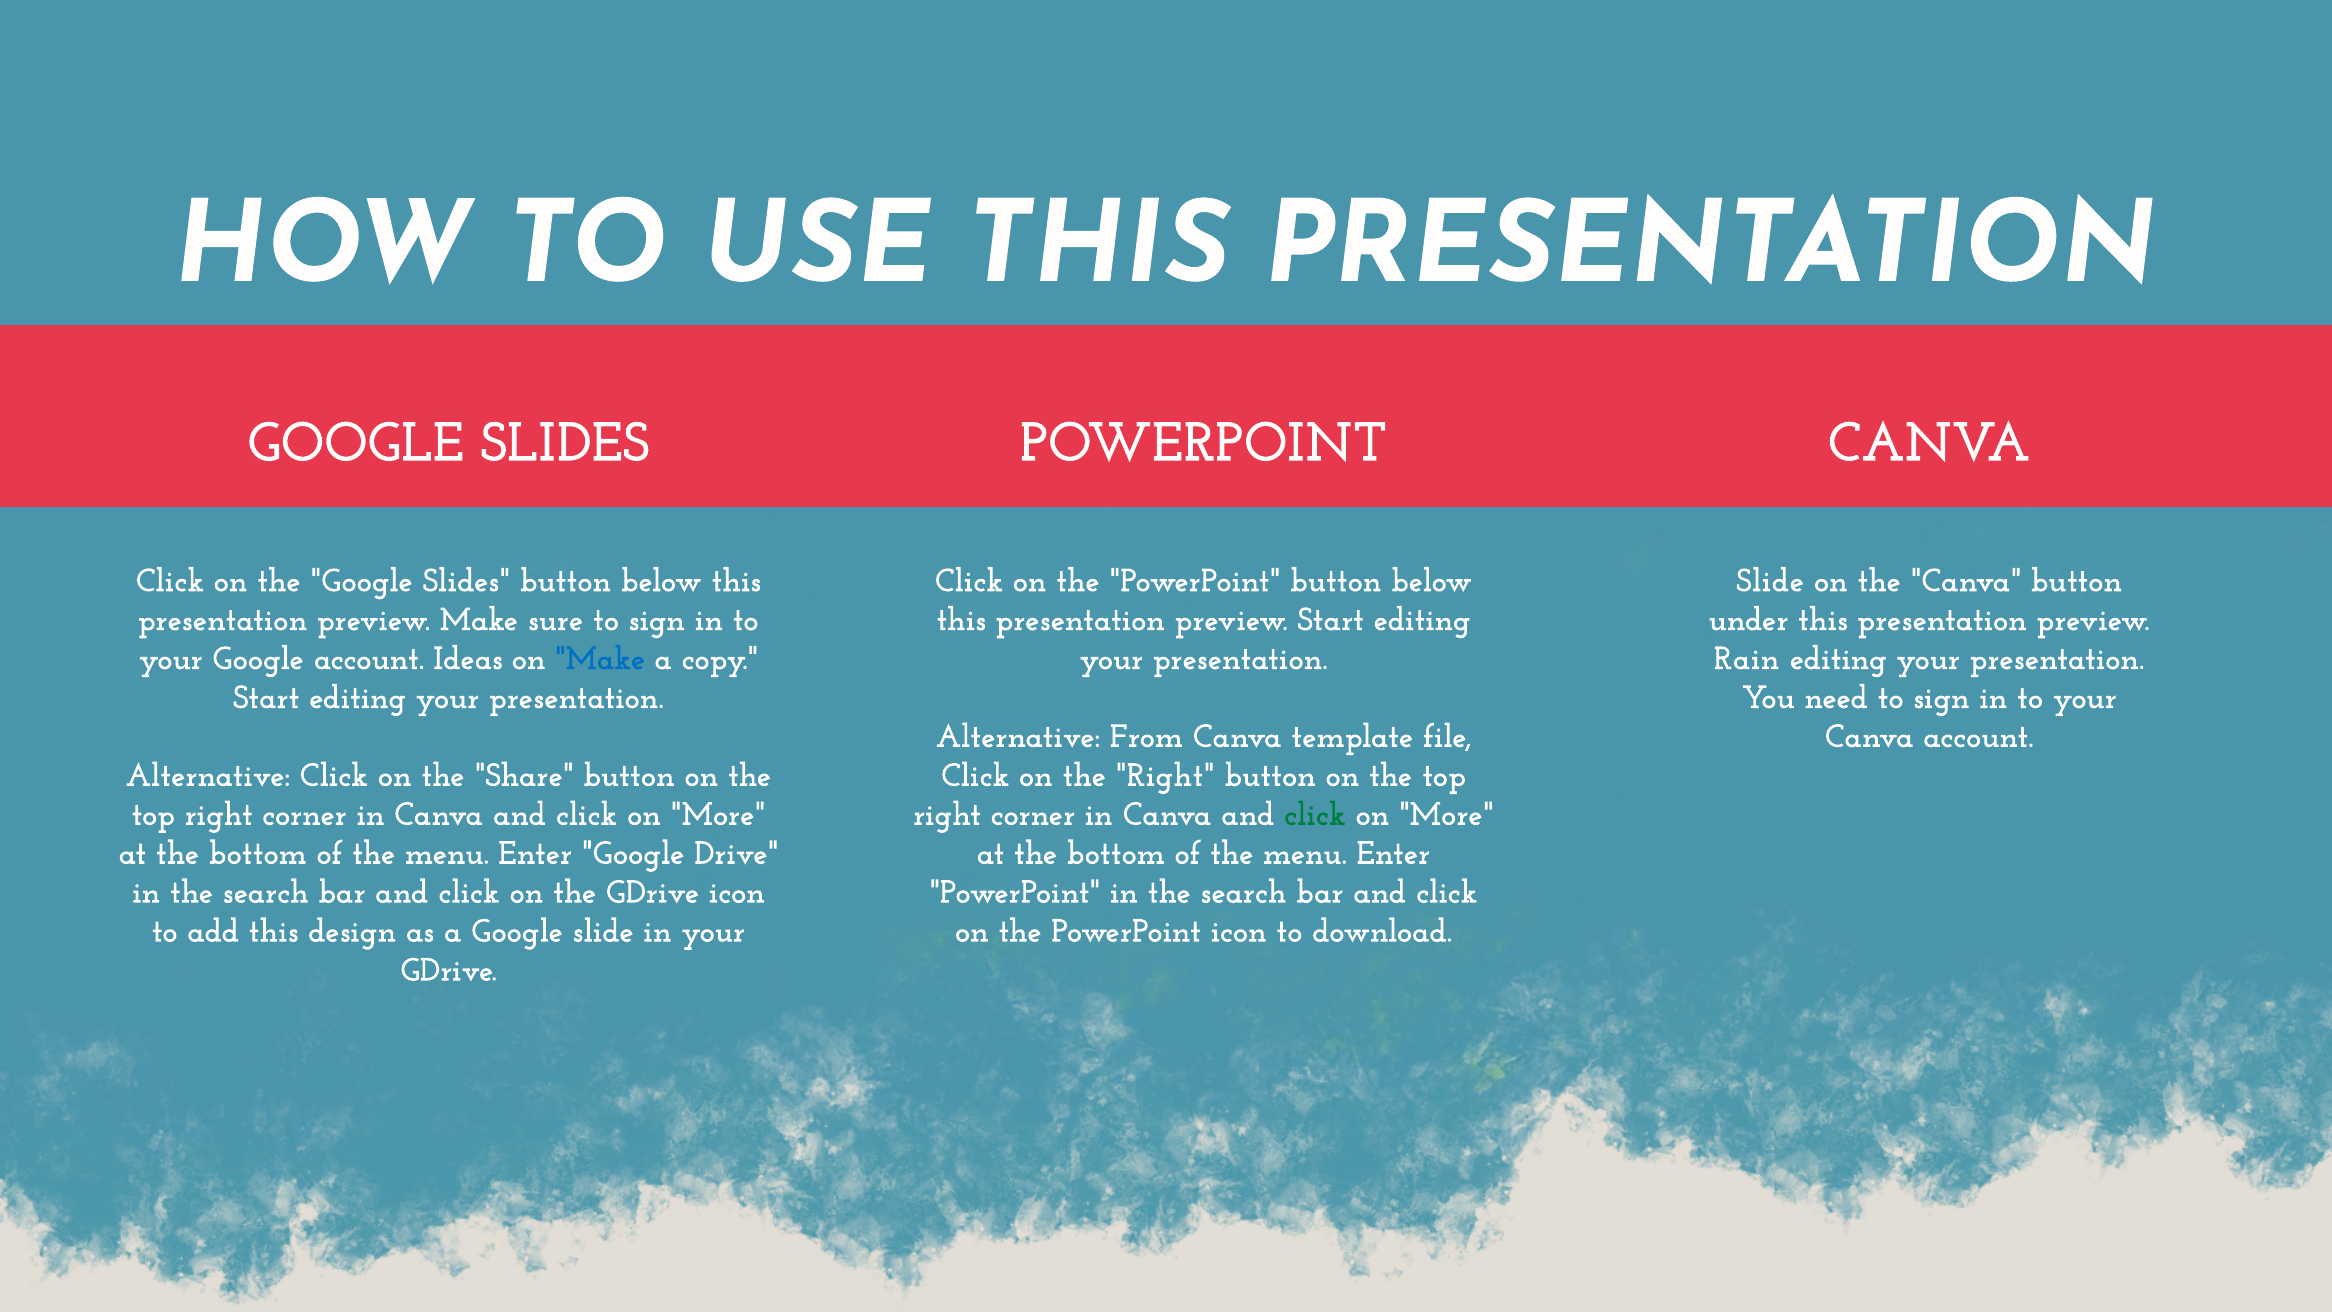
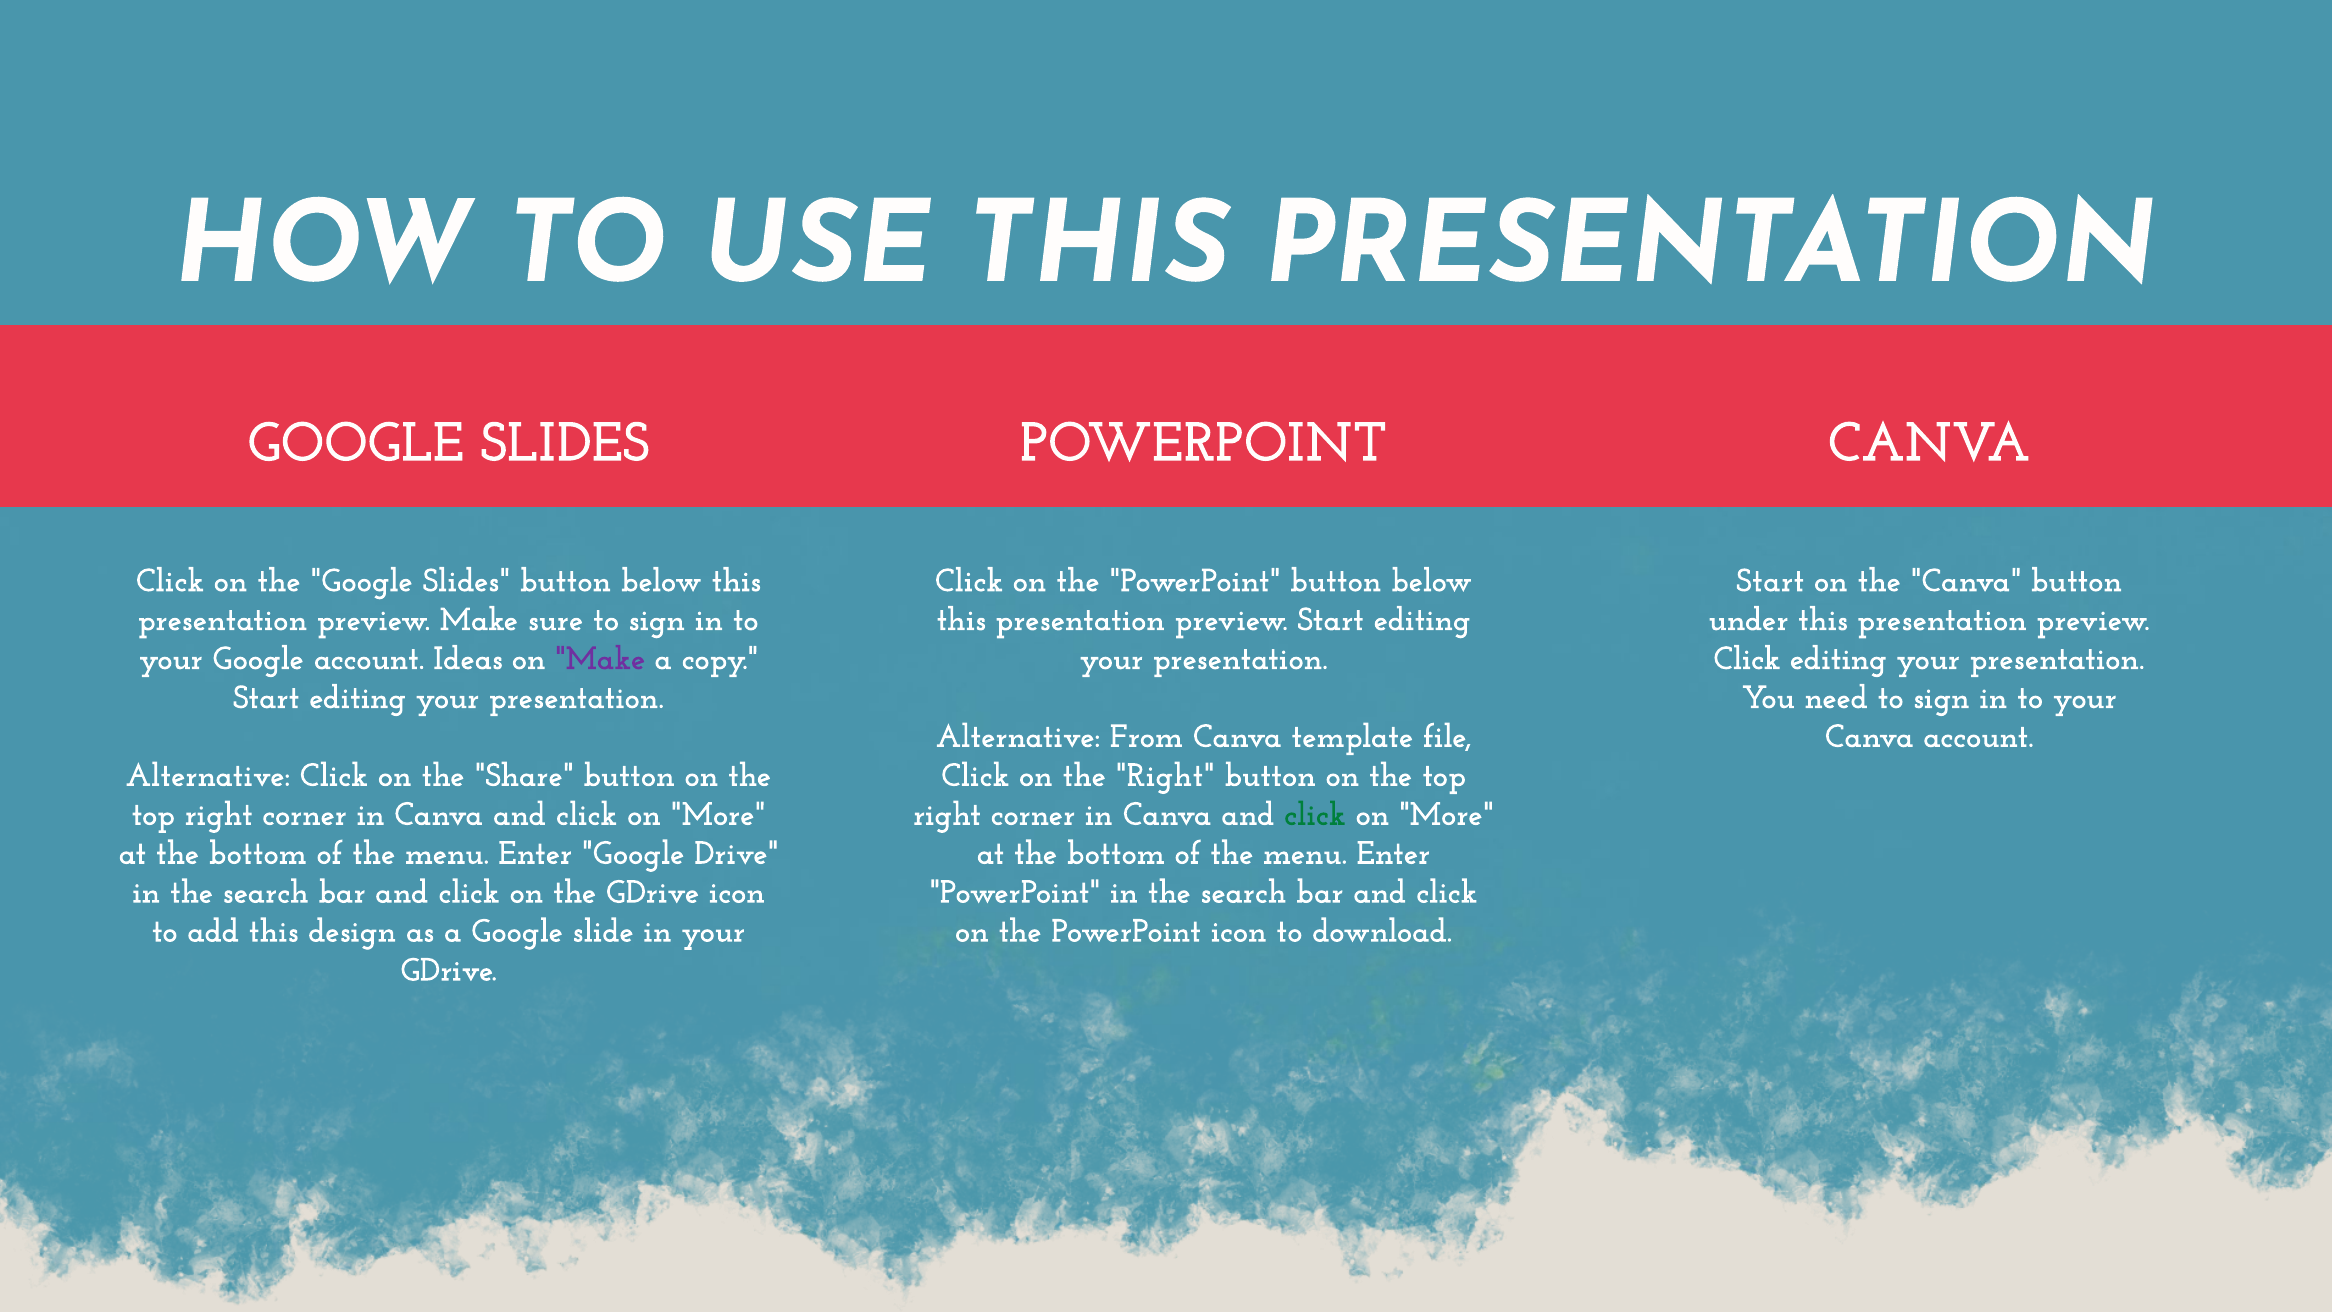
Slide at (1770, 580): Slide -> Start
Make at (600, 658) colour: blue -> purple
Rain at (1747, 658): Rain -> Click
